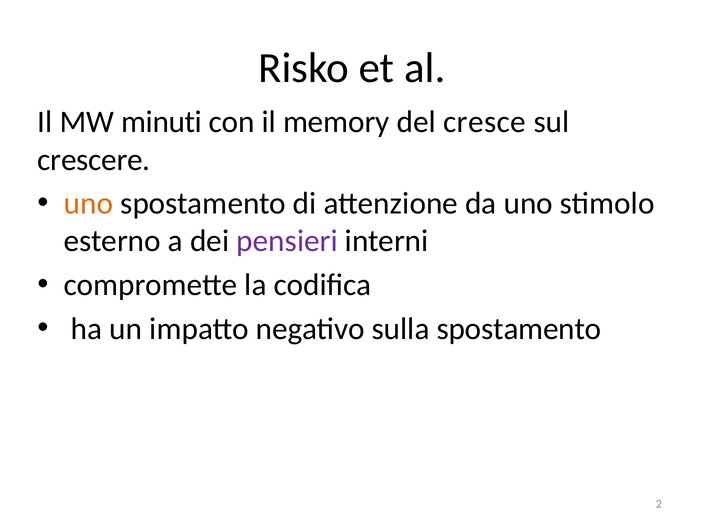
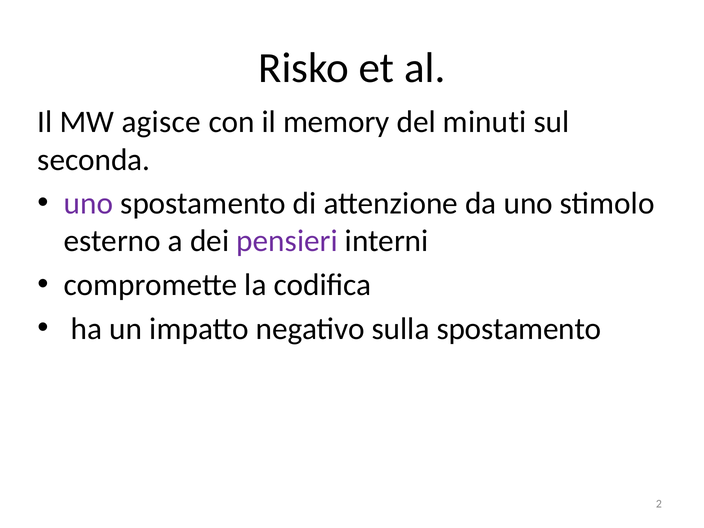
minuti: minuti -> agisce
cresce: cresce -> minuti
crescere: crescere -> seconda
uno at (89, 204) colour: orange -> purple
